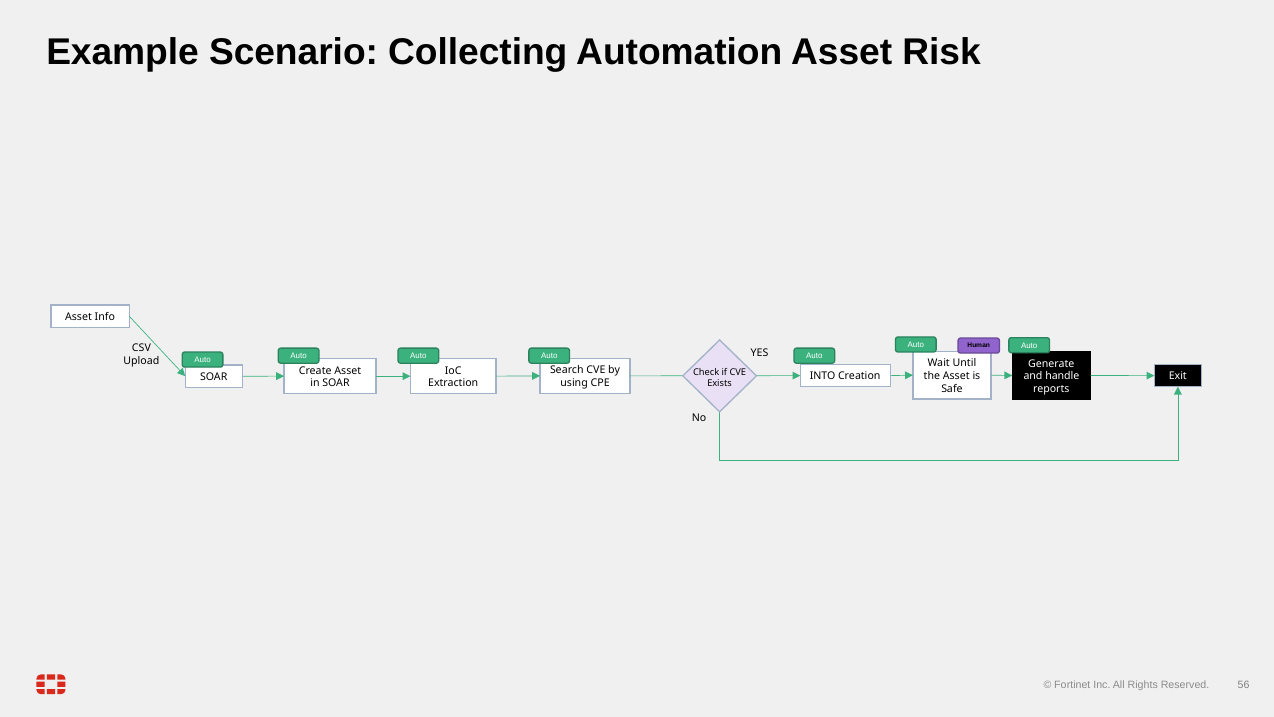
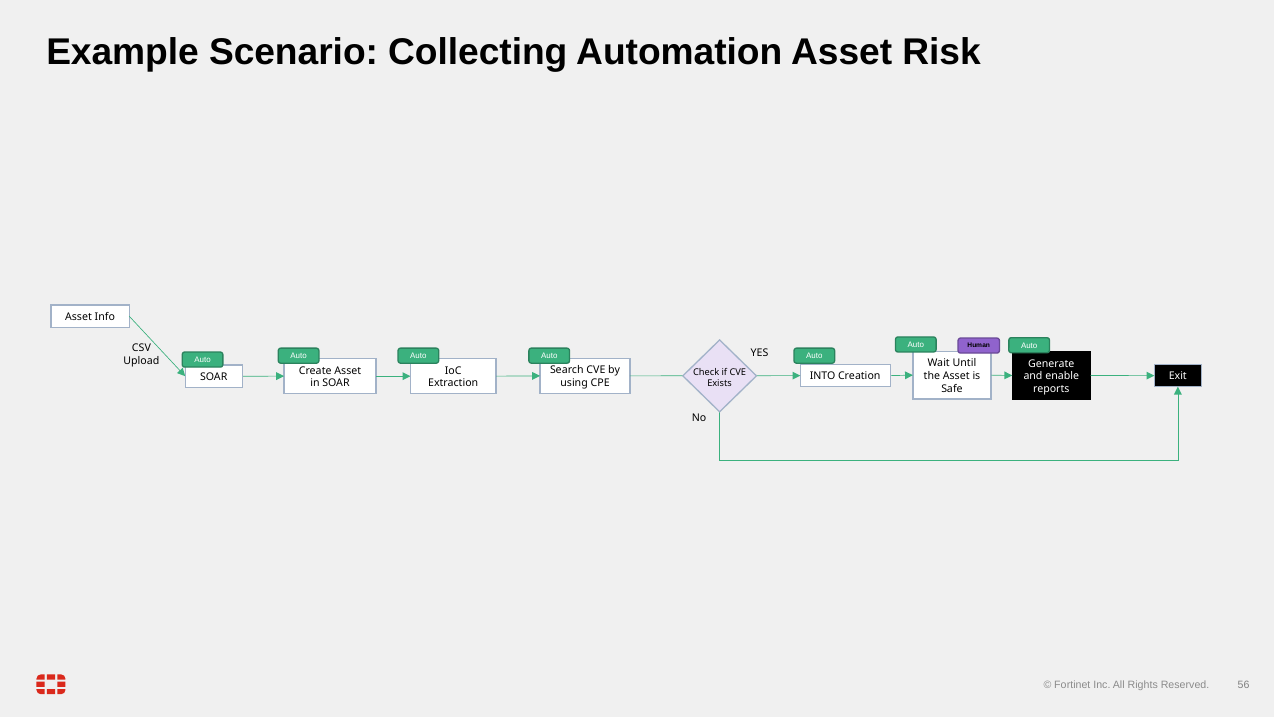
handle: handle -> enable
